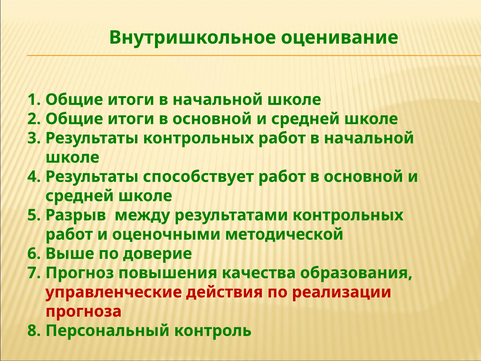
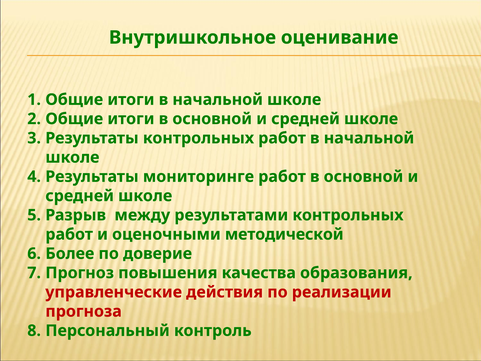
способствует: способствует -> мониторинге
Выше: Выше -> Более
